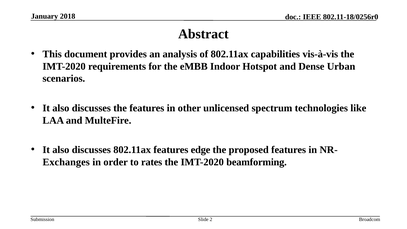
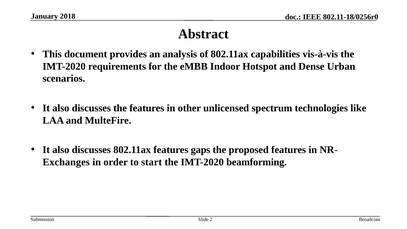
edge: edge -> gaps
rates: rates -> start
